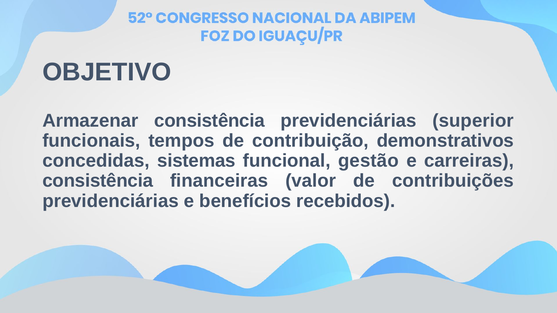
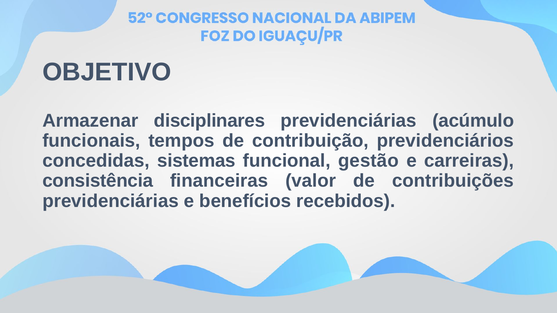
Armazenar consistência: consistência -> disciplinares
superior: superior -> acúmulo
demonstrativos: demonstrativos -> previdenciários
